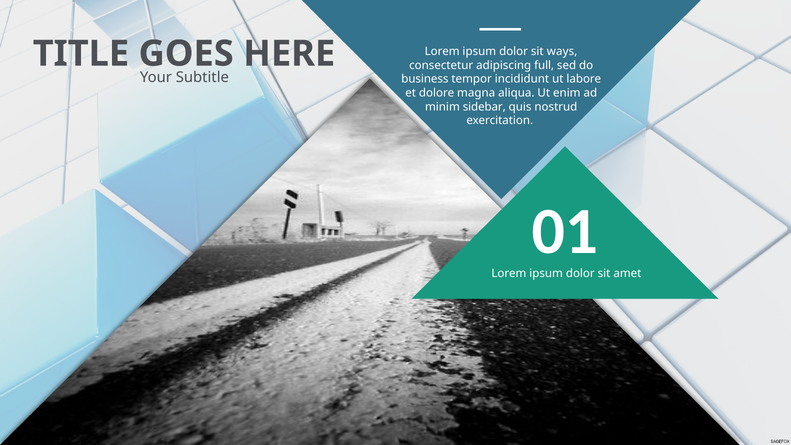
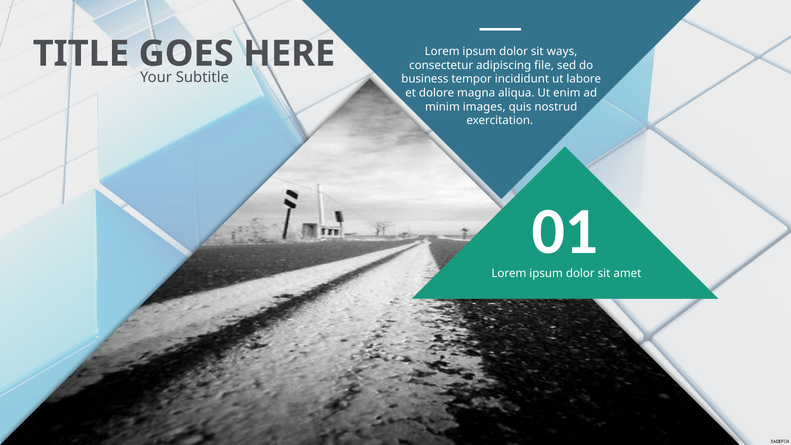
full: full -> file
sidebar: sidebar -> images
